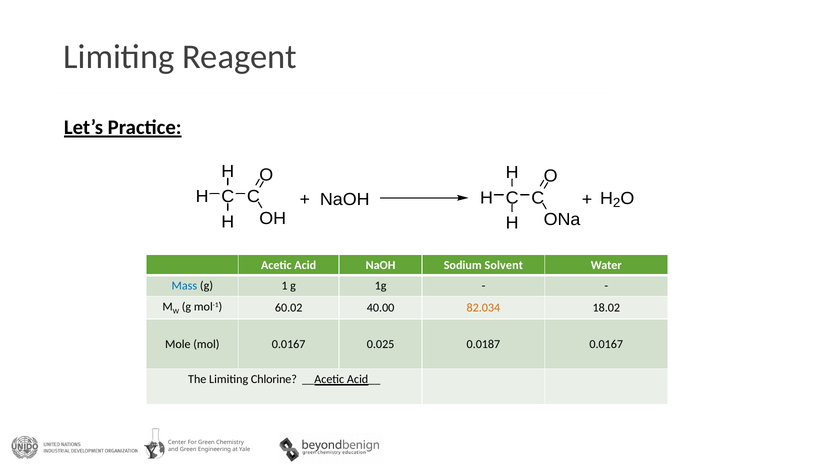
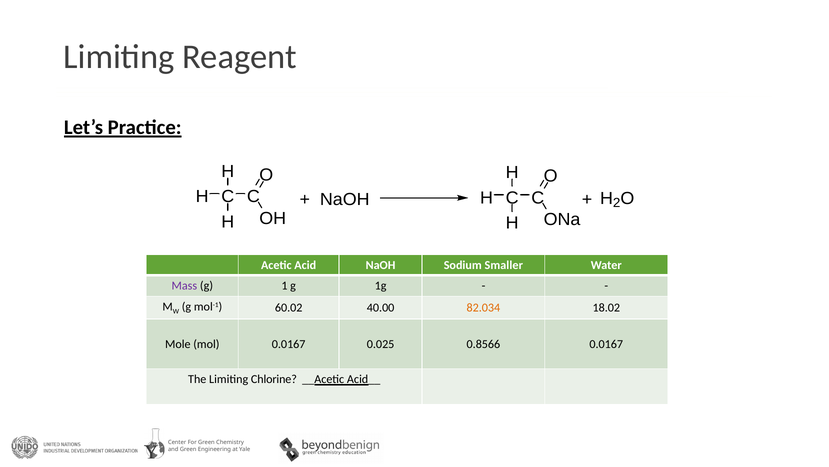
Solvent: Solvent -> Smaller
Mass colour: blue -> purple
0.0187: 0.0187 -> 0.8566
